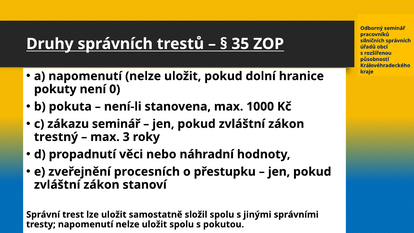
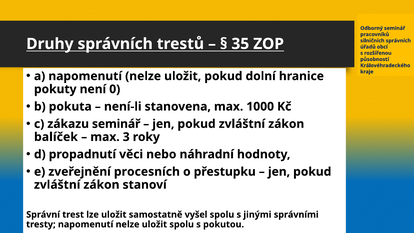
trestný: trestný -> balíček
složil: složil -> vyšel
